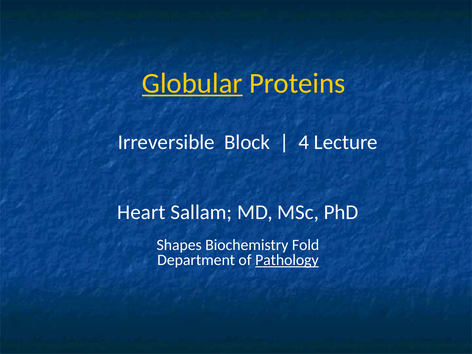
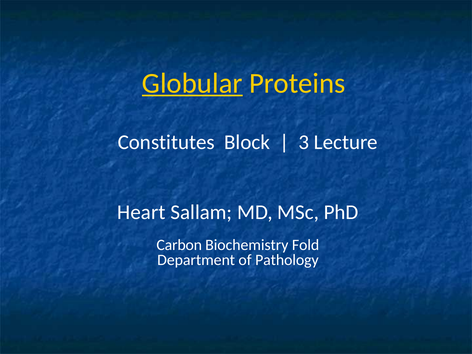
Irreversible: Irreversible -> Constitutes
4: 4 -> 3
Shapes: Shapes -> Carbon
Pathology underline: present -> none
